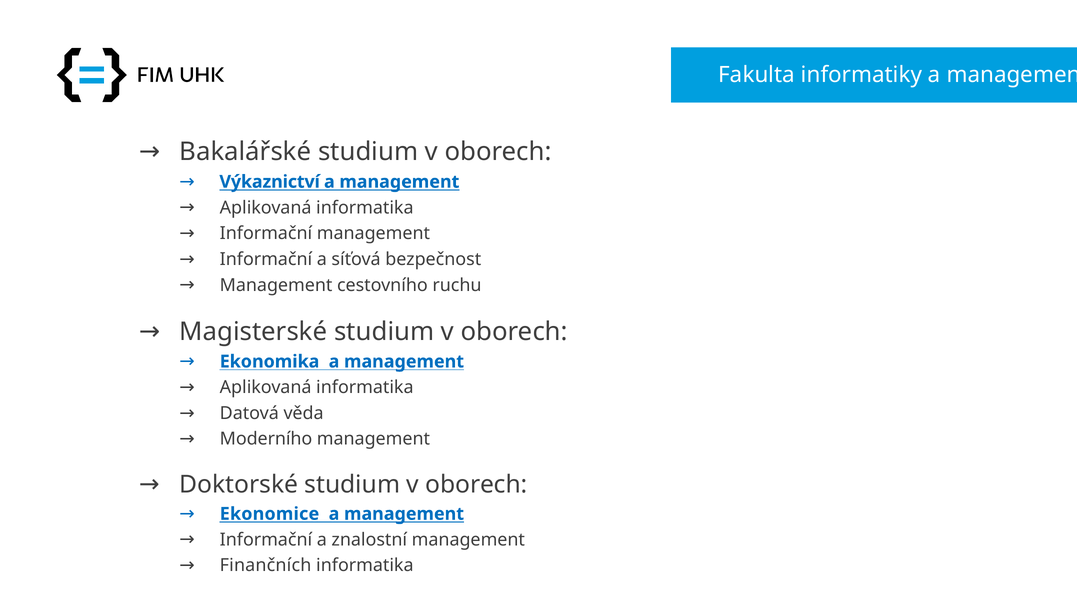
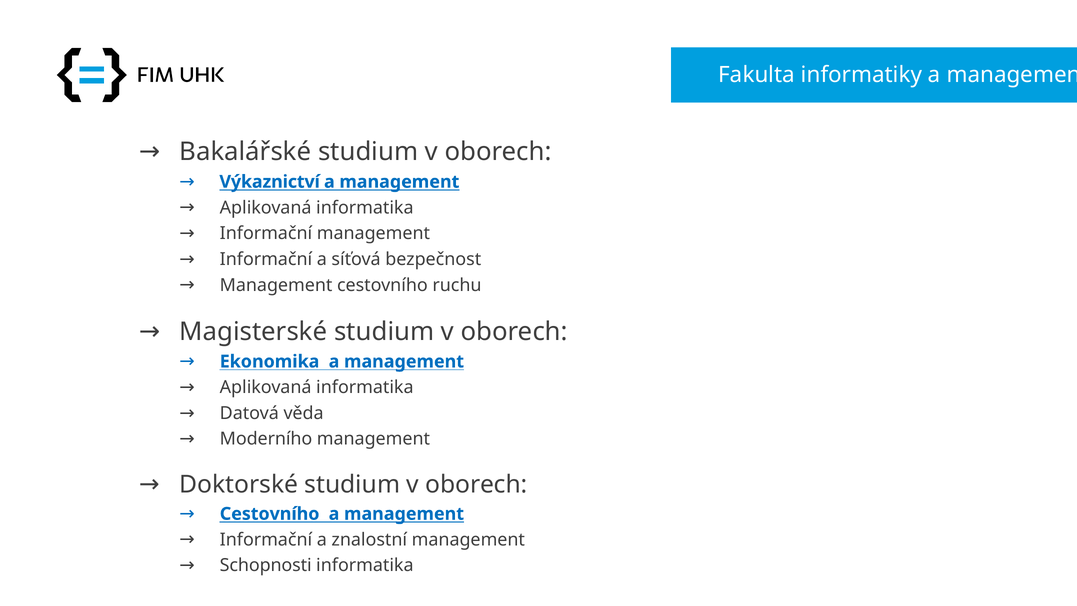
Ekonomice at (269, 514): Ekonomice -> Cestovního
Finančních: Finančních -> Schopnosti
